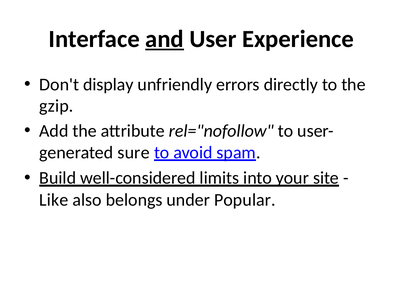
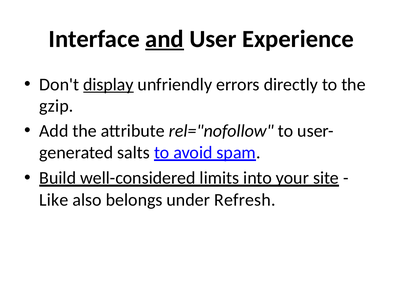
display underline: none -> present
sure: sure -> salts
Popular: Popular -> Refresh
